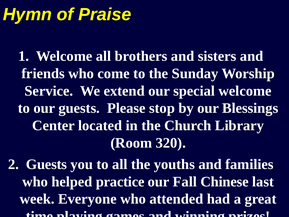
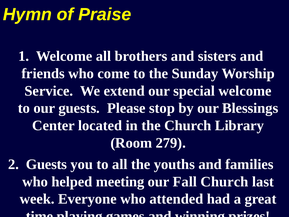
320: 320 -> 279
practice: practice -> meeting
Fall Chinese: Chinese -> Church
